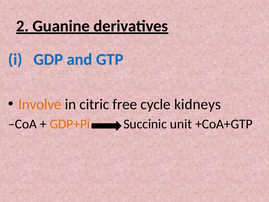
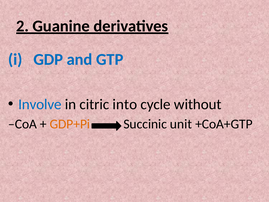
Involve colour: orange -> blue
free: free -> into
kidneys: kidneys -> without
